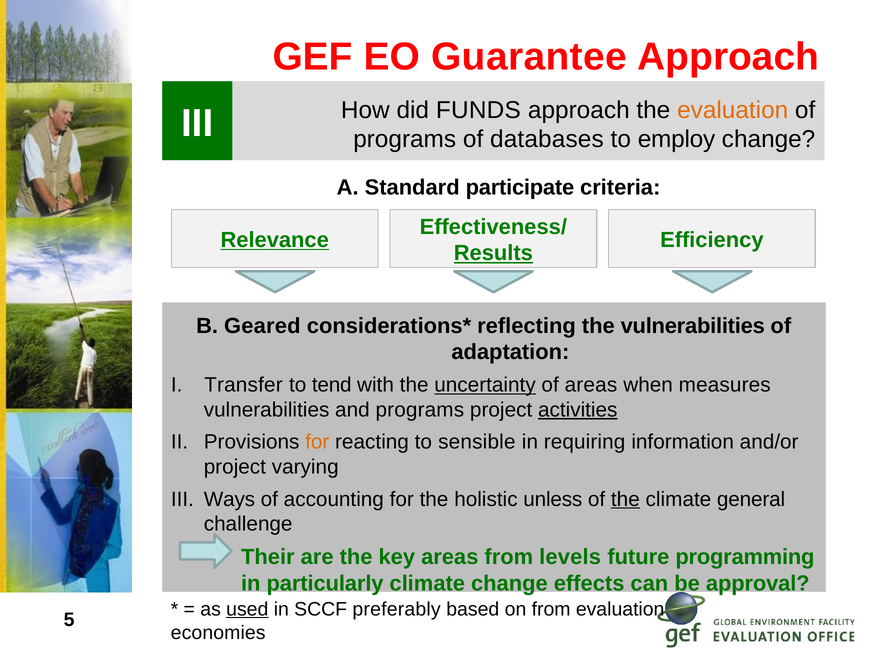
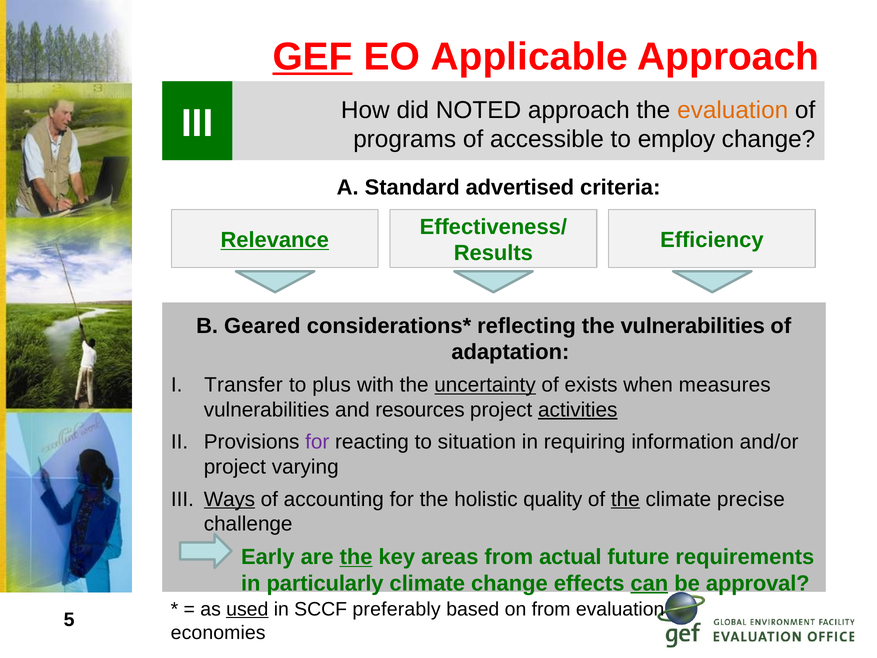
GEF underline: none -> present
Guarantee: Guarantee -> Applicable
FUNDS: FUNDS -> NOTED
databases: databases -> accessible
participate: participate -> advertised
Results underline: present -> none
tend: tend -> plus
of areas: areas -> exists
and programs: programs -> resources
for at (317, 442) colour: orange -> purple
sensible: sensible -> situation
Ways underline: none -> present
unless: unless -> quality
general: general -> precise
Their: Their -> Early
the at (356, 557) underline: none -> present
levels: levels -> actual
programming: programming -> requirements
can underline: none -> present
